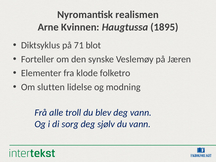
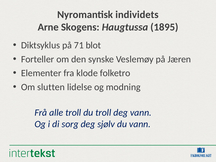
realismen: realismen -> individets
Kvinnen: Kvinnen -> Skogens
du blev: blev -> troll
